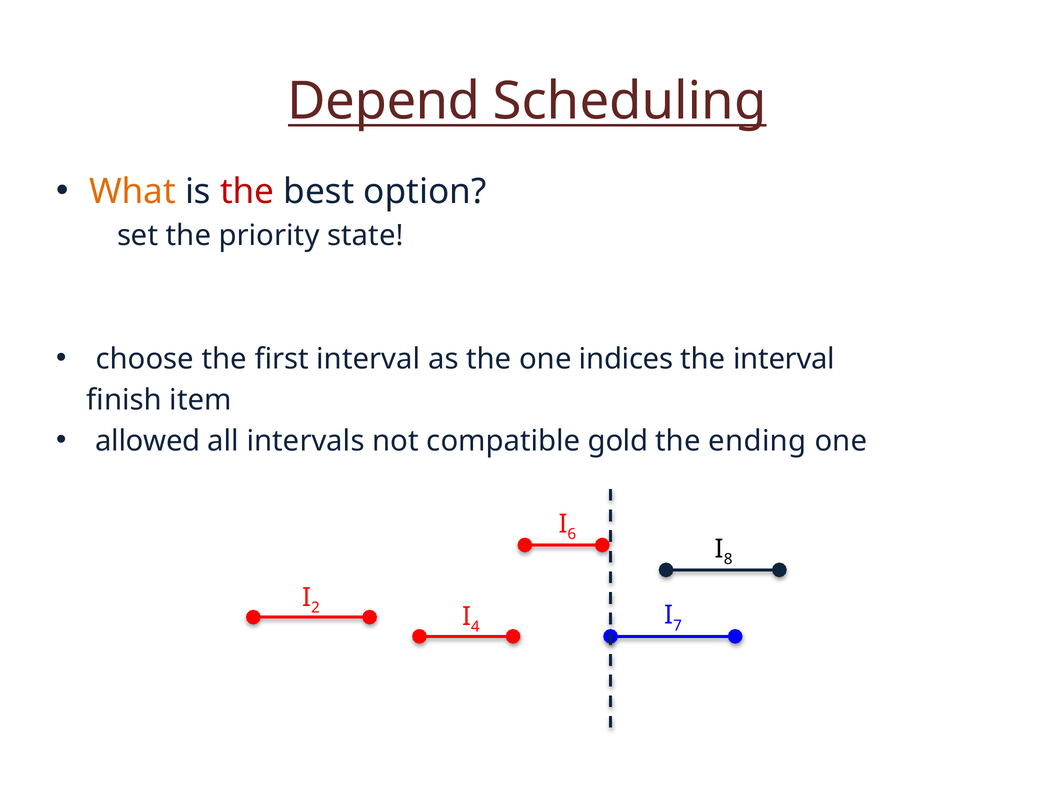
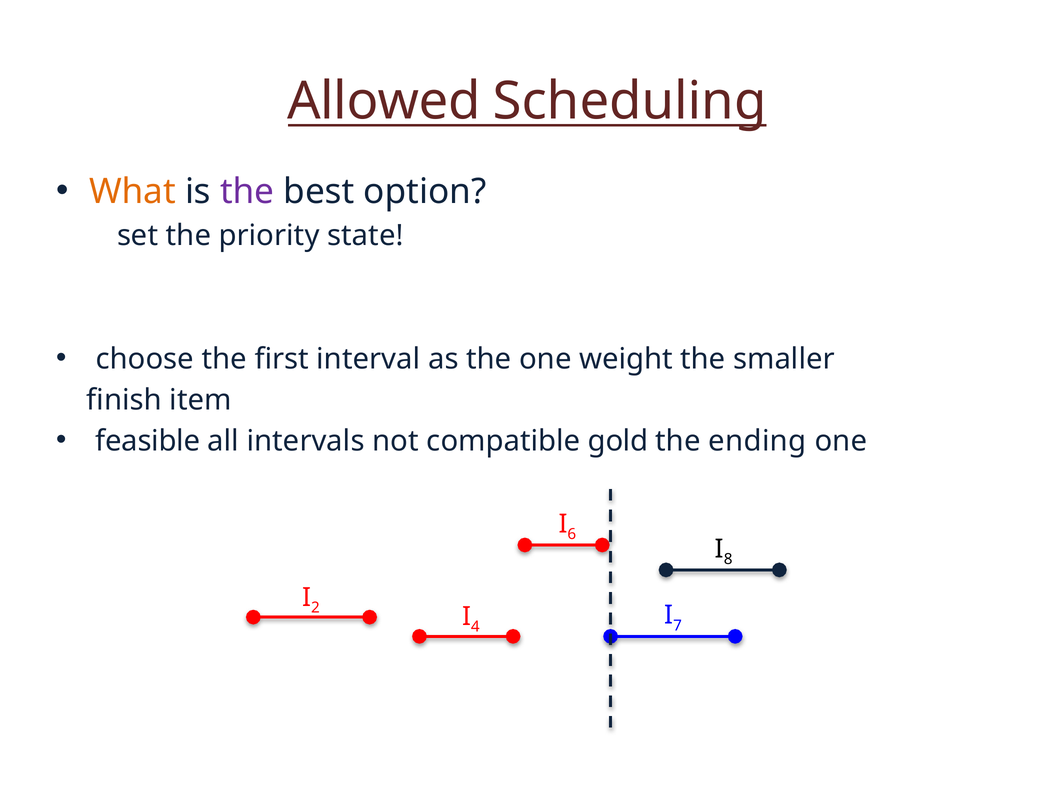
Depend: Depend -> Allowed
the at (247, 192) colour: red -> purple
indices: indices -> weight
the interval: interval -> smaller
allowed: allowed -> feasible
